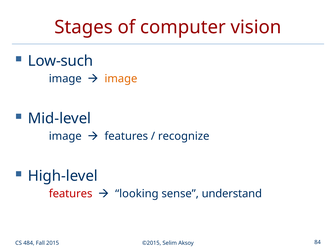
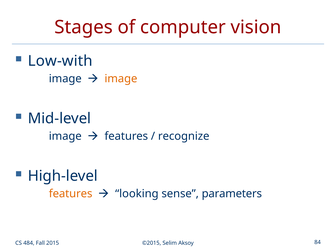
Low-such: Low-such -> Low-with
features at (71, 194) colour: red -> orange
understand: understand -> parameters
